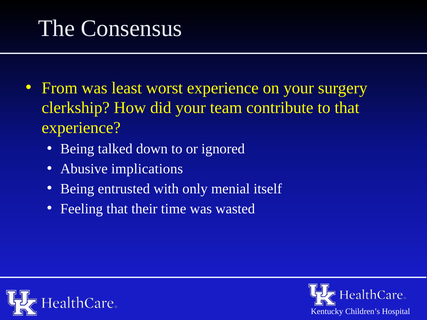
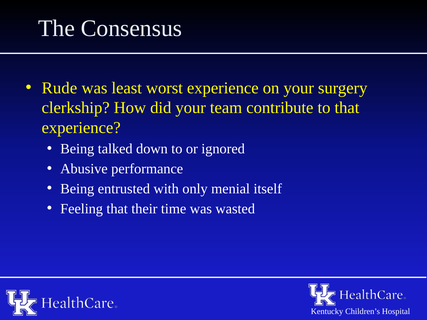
From: From -> Rude
implications: implications -> performance
